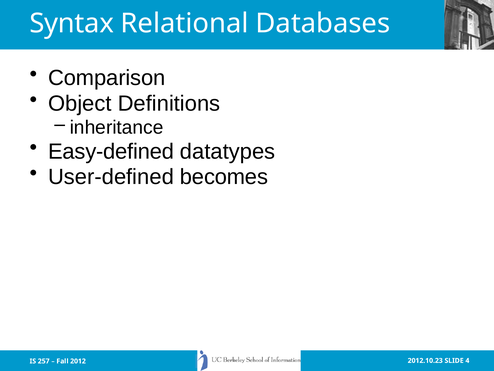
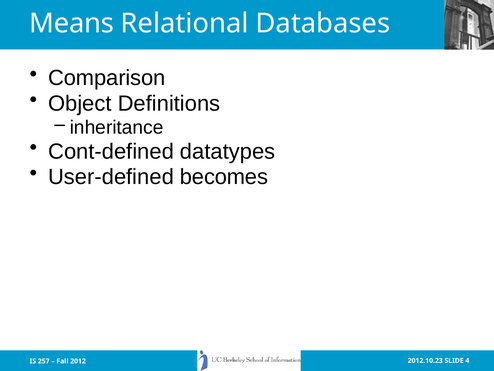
Syntax: Syntax -> Means
Easy-defined: Easy-defined -> Cont-defined
